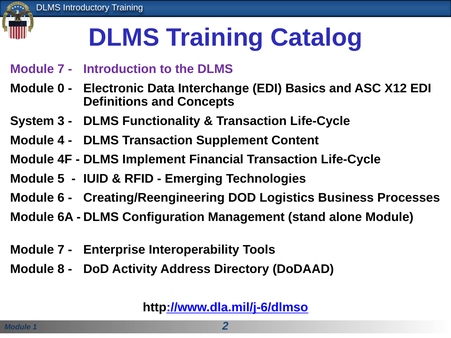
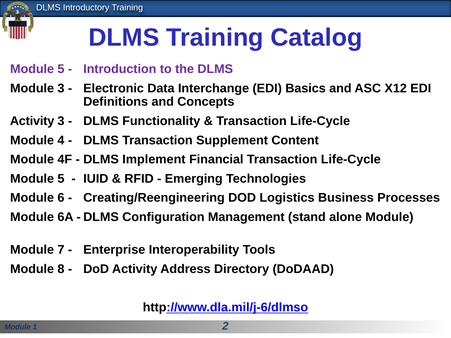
7 at (61, 69): 7 -> 5
Module 0: 0 -> 3
System at (32, 121): System -> Activity
